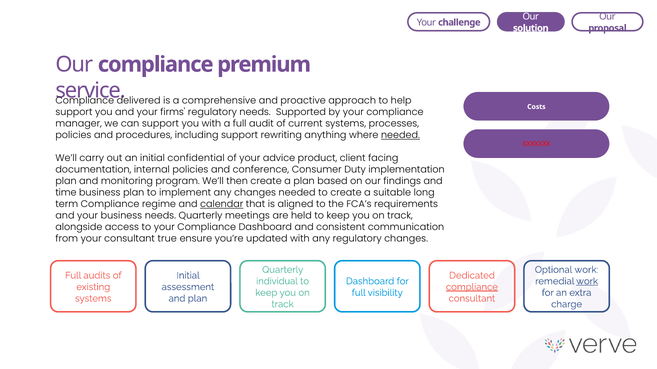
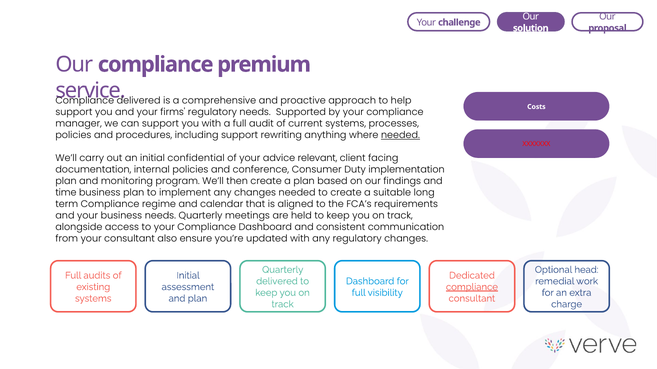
product: product -> relevant
calendar underline: present -> none
true: true -> also
Optional work: work -> head
individual at (277, 282): individual -> delivered
work at (587, 282) underline: present -> none
